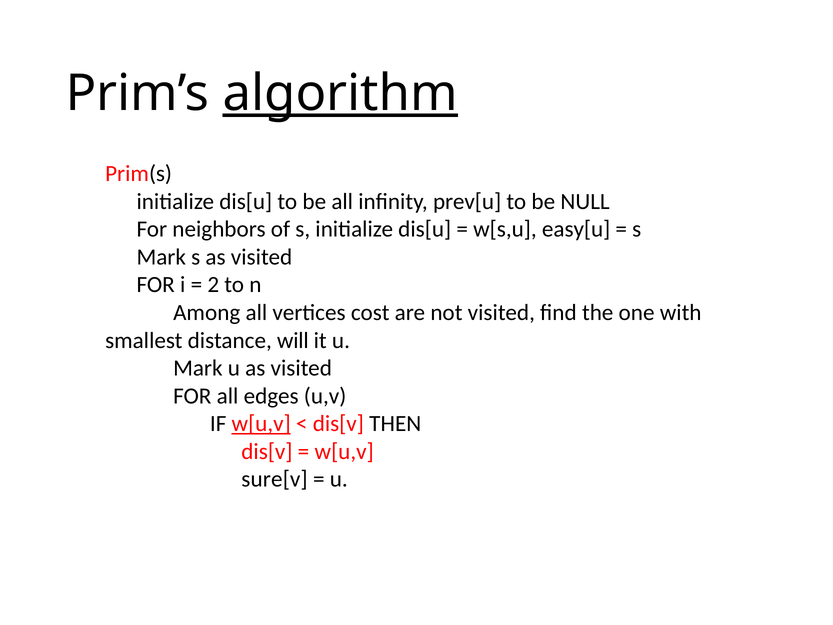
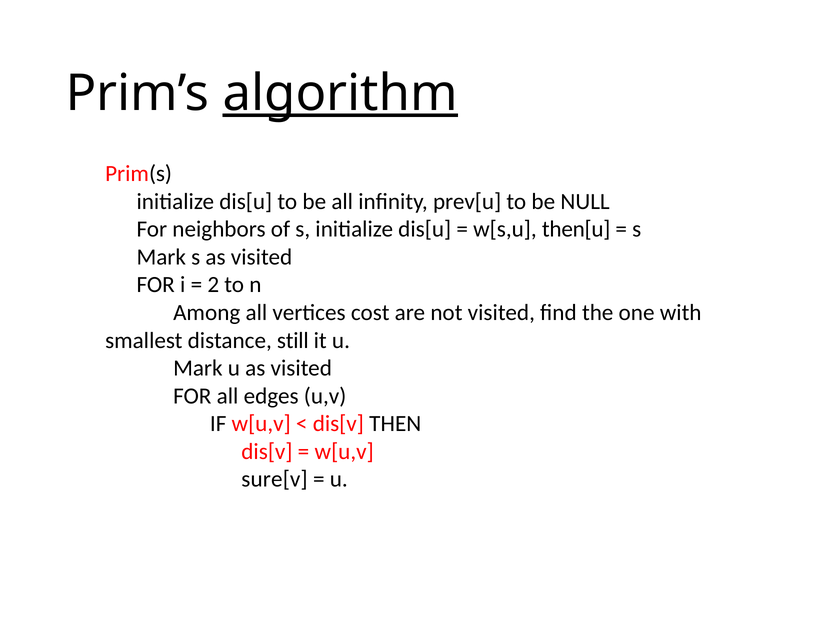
easy[u: easy[u -> then[u
will: will -> still
w[u,v at (261, 424) underline: present -> none
